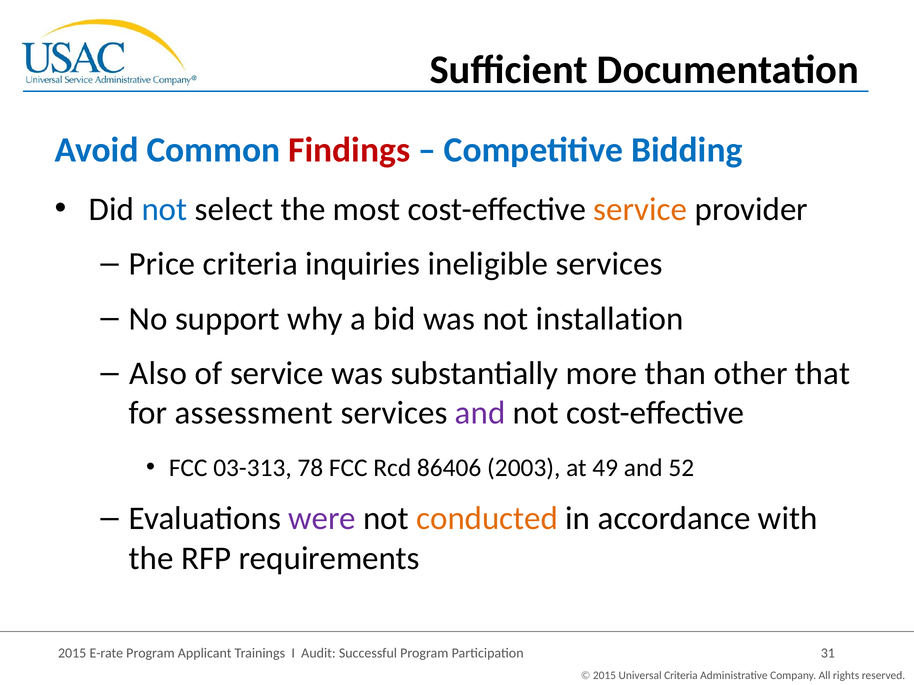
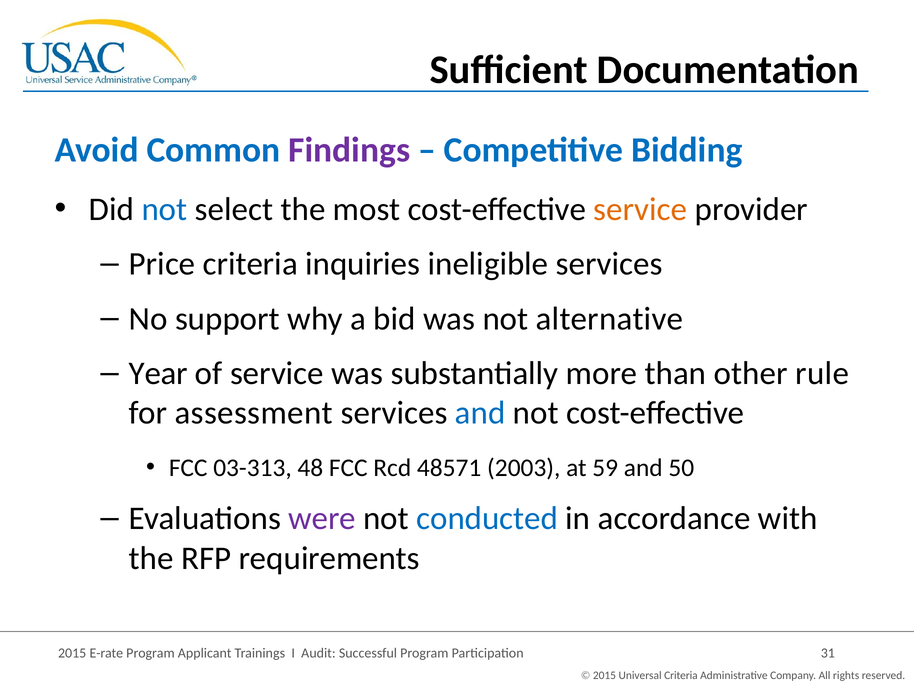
Findings colour: red -> purple
installation: installation -> alternative
Also: Also -> Year
that: that -> rule
and at (480, 413) colour: purple -> blue
78: 78 -> 48
86406: 86406 -> 48571
49: 49 -> 59
52: 52 -> 50
conducted colour: orange -> blue
